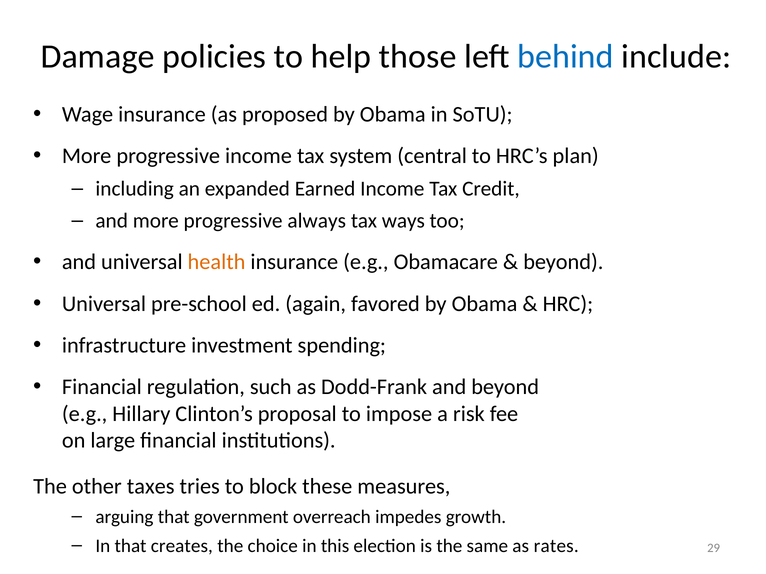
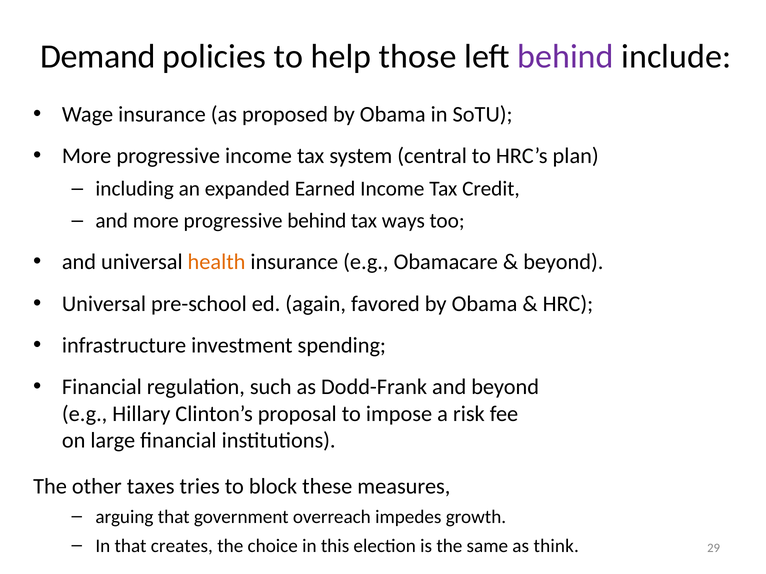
Damage: Damage -> Demand
behind at (565, 57) colour: blue -> purple
progressive always: always -> behind
rates: rates -> think
